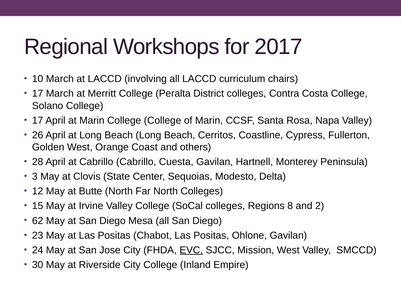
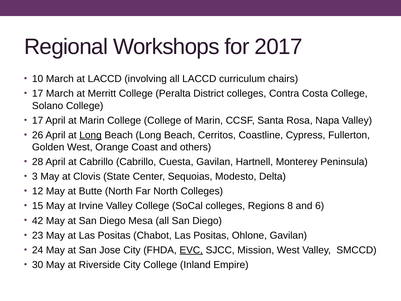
Long at (91, 135) underline: none -> present
2: 2 -> 6
62: 62 -> 42
